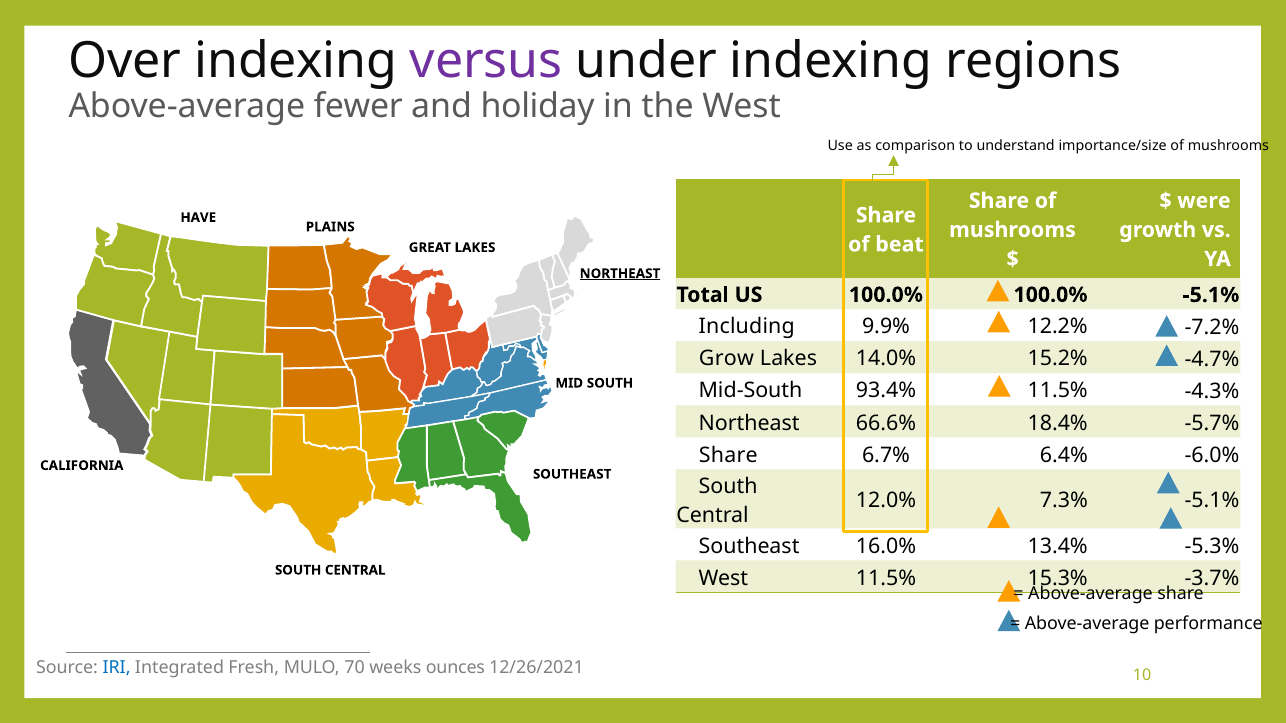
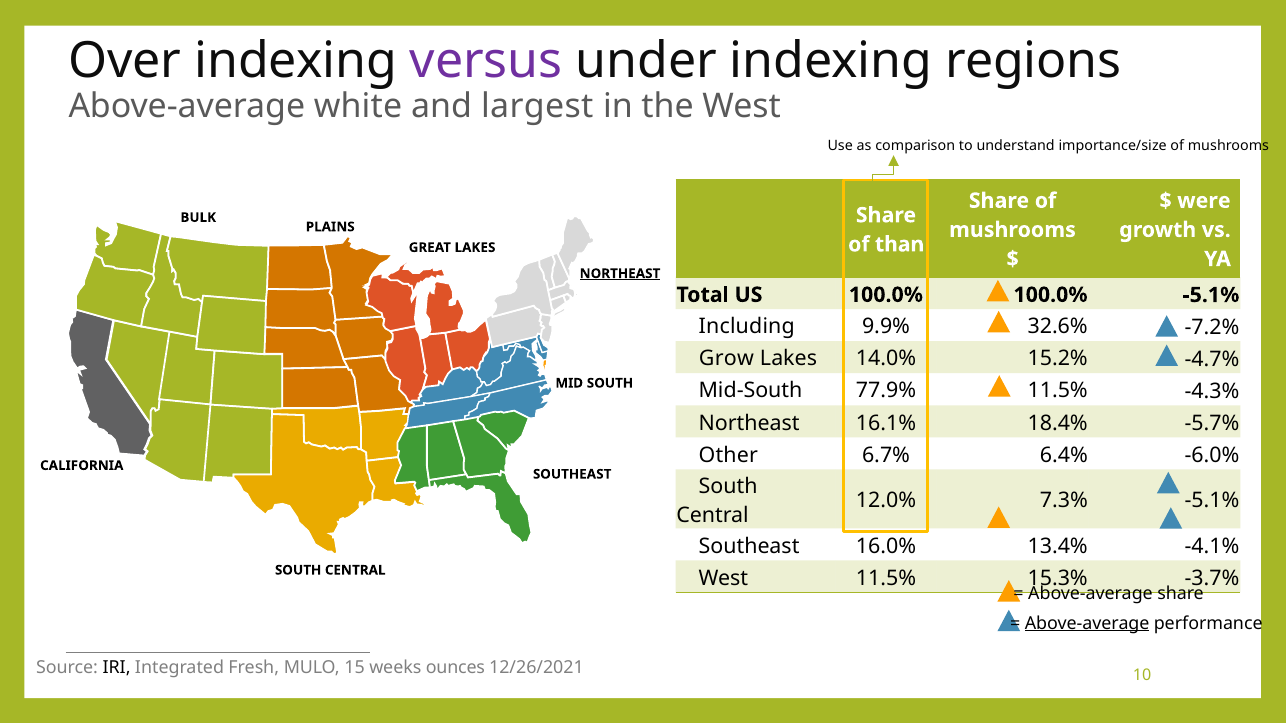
fewer: fewer -> white
holiday: holiday -> largest
HAVE: HAVE -> BULK
beat: beat -> than
12.2%: 12.2% -> 32.6%
93.4%: 93.4% -> 77.9%
66.6%: 66.6% -> 16.1%
Share at (728, 455): Share -> Other
-5.3%: -5.3% -> -4.1%
Above-average at (1087, 624) underline: none -> present
IRI colour: blue -> black
70: 70 -> 15
